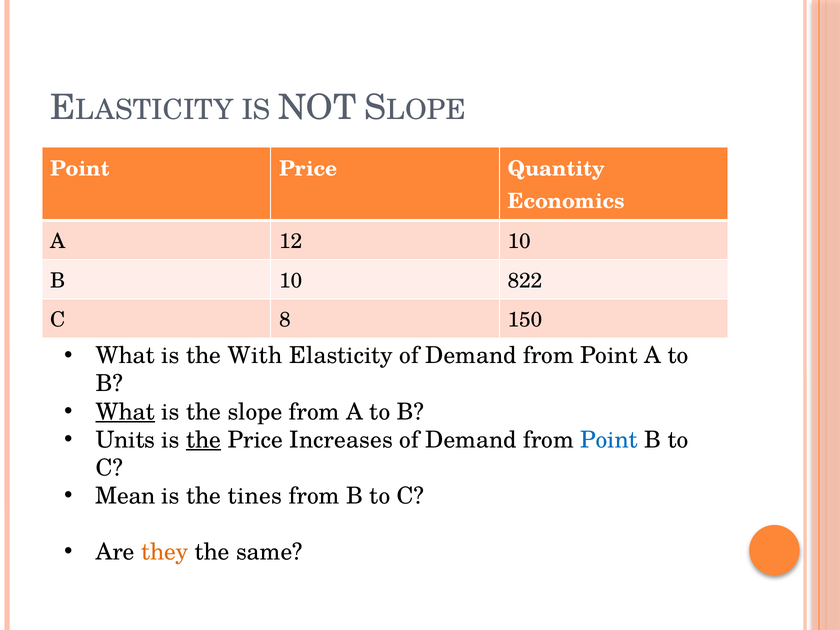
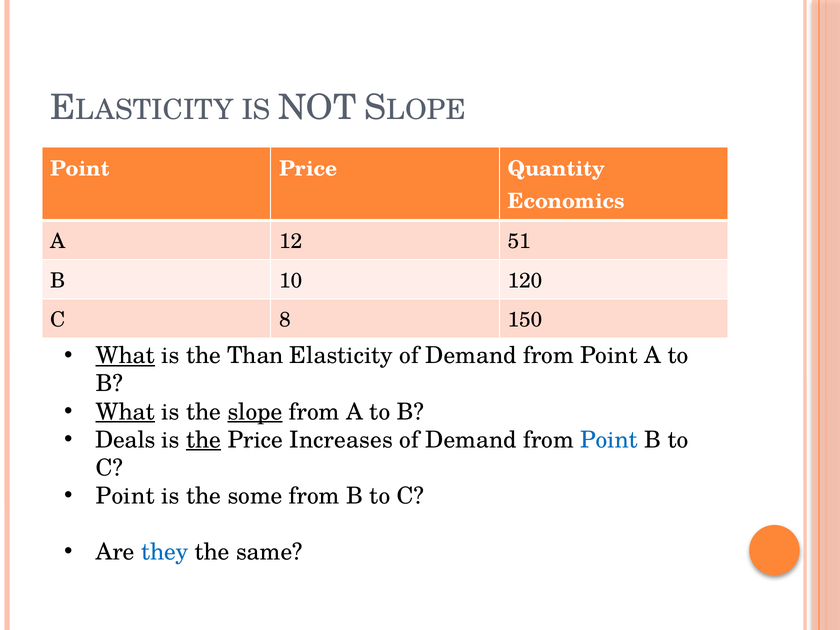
12 10: 10 -> 51
822: 822 -> 120
What at (125, 356) underline: none -> present
With: With -> Than
slope underline: none -> present
Units: Units -> Deals
Mean at (125, 496): Mean -> Point
tines: tines -> some
they colour: orange -> blue
